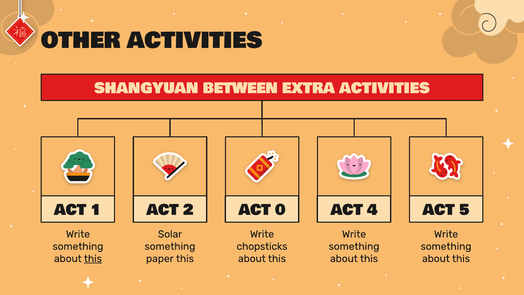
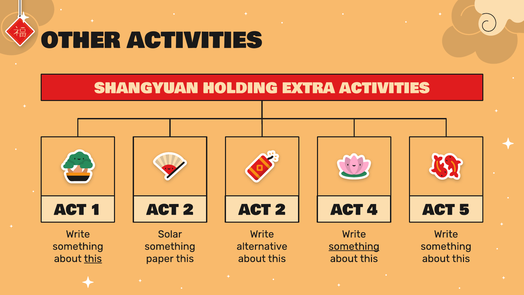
BETWEEN: BETWEEN -> HOLDING
0 at (280, 210): 0 -> 2
chopsticks: chopsticks -> alternative
something at (354, 246) underline: none -> present
